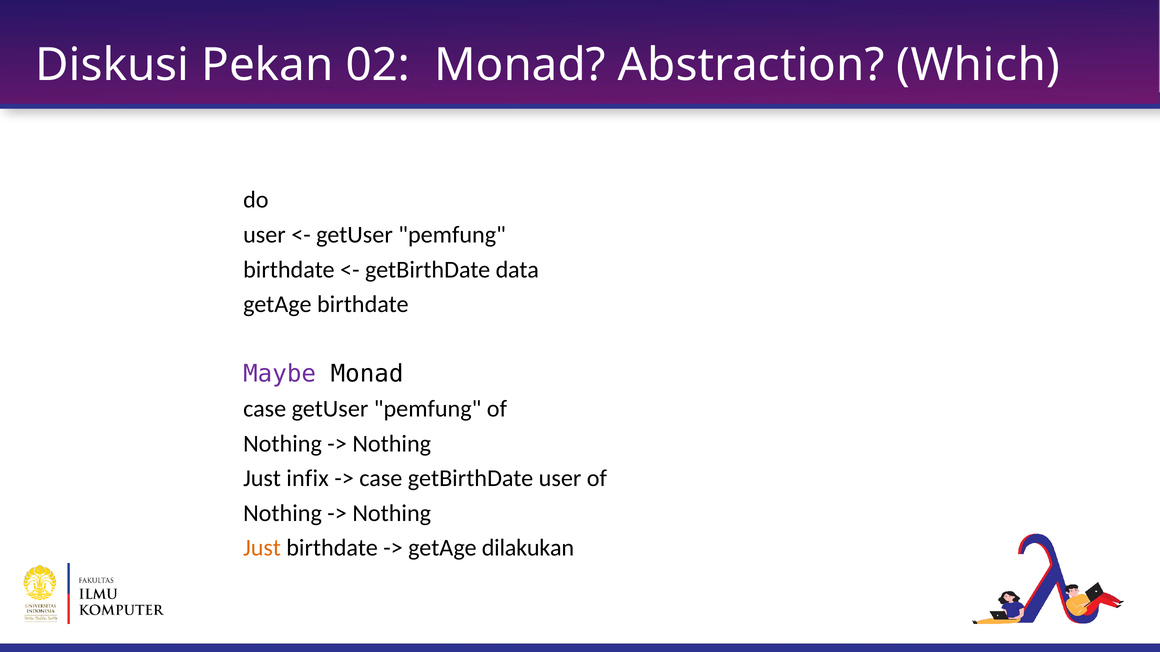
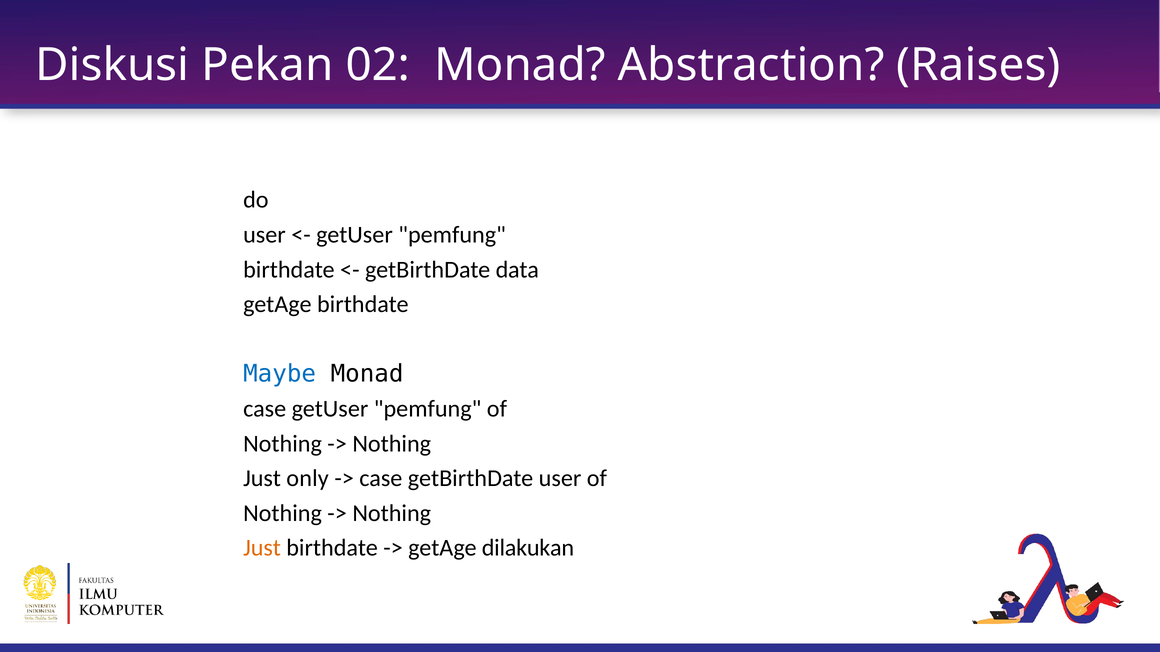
Which: Which -> Raises
Maybe colour: purple -> blue
infix: infix -> only
